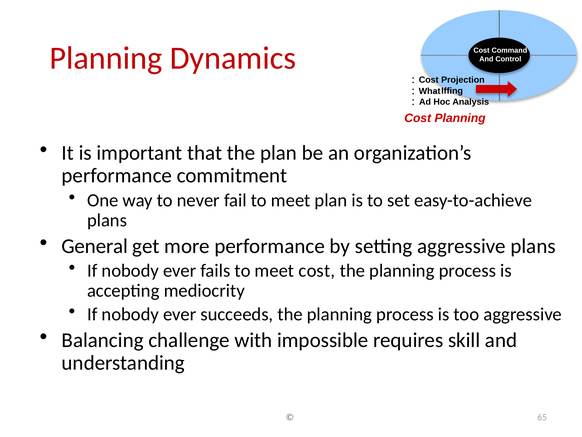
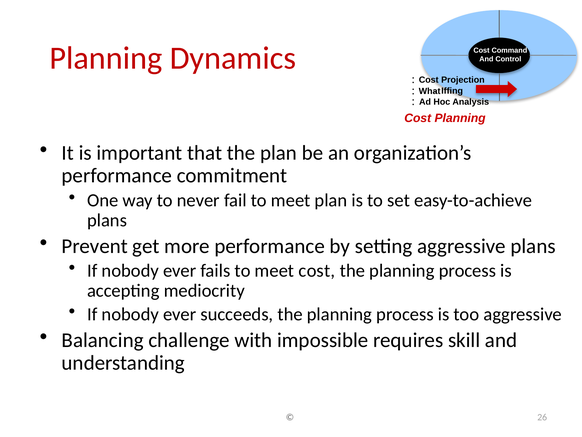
General: General -> Prevent
65: 65 -> 26
